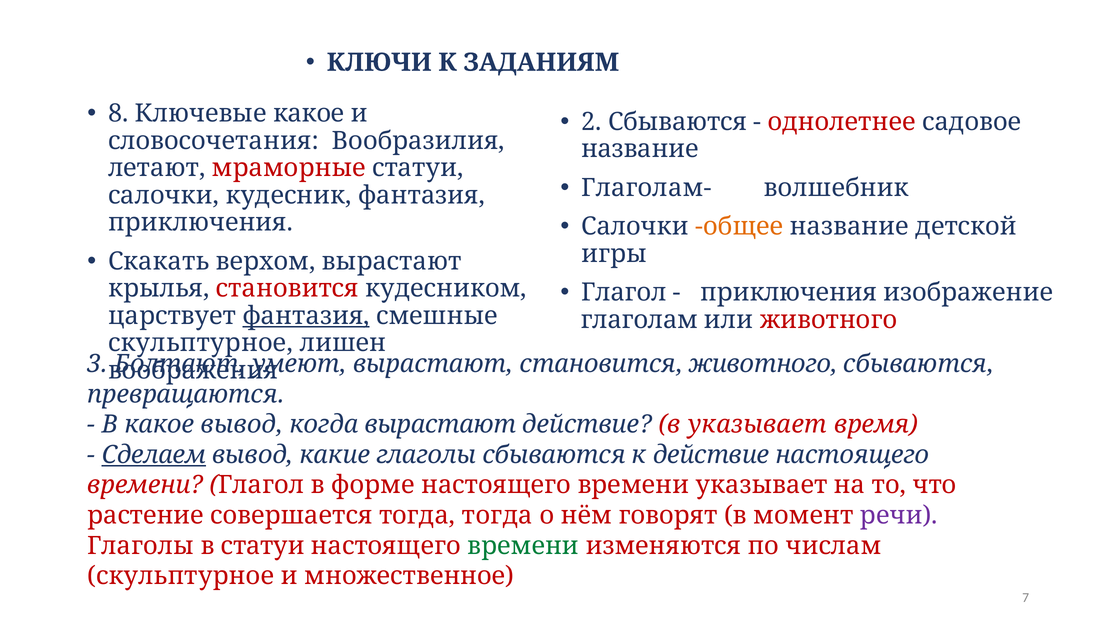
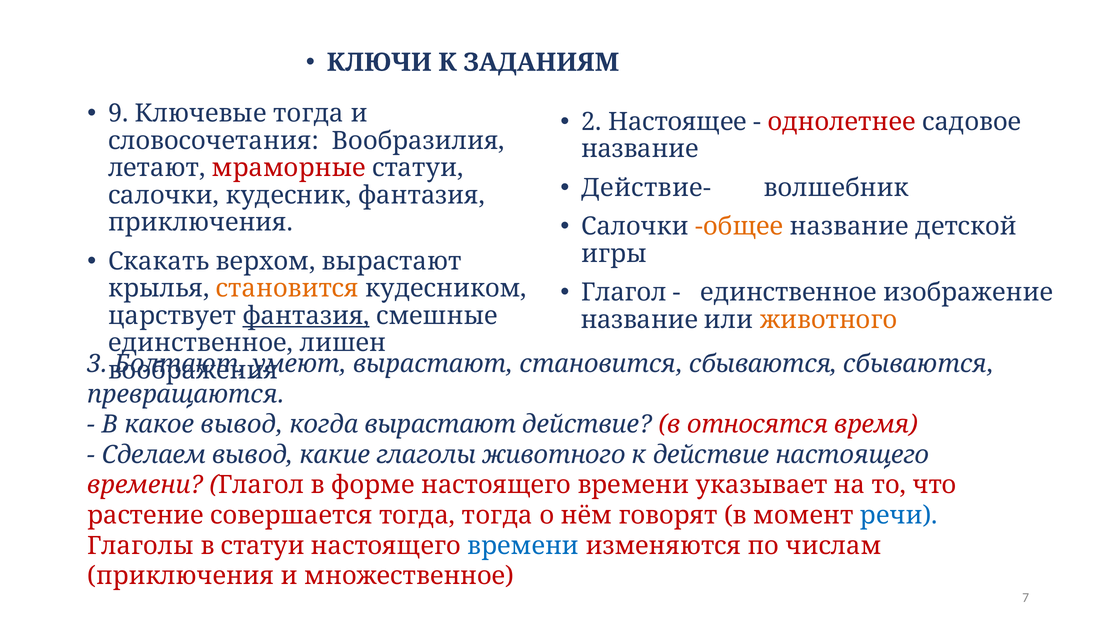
8: 8 -> 9
Ключевые какое: какое -> тогда
2 Сбываются: Сбываются -> Настоящее
Глаголам-: Глаголам- -> Действие-
приключения at (789, 293): приключения -> единственное
становится at (287, 289) colour: red -> orange
глаголам at (639, 320): глаголам -> название
животного at (829, 320) colour: red -> orange
скульптурное at (201, 343): скульптурное -> единственное
становится животного: животного -> сбываются
в указывает: указывает -> относятся
Сделаем underline: present -> none
глаголы сбываются: сбываются -> животного
речи colour: purple -> blue
времени at (523, 546) colour: green -> blue
скульптурное at (181, 576): скульптурное -> приключения
